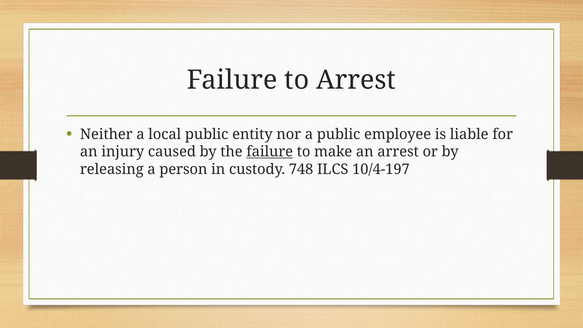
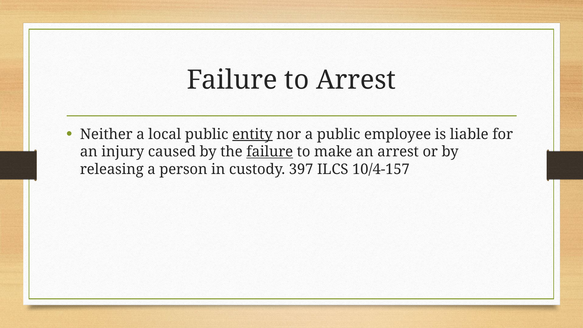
entity underline: none -> present
748: 748 -> 397
10/4-197: 10/4-197 -> 10/4-157
